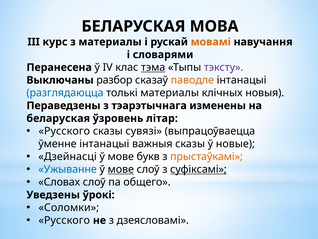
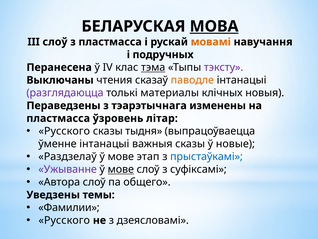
МОВА underline: none -> present
III курс: курс -> слоў
з материалы: материалы -> пластмасса
словарями: словарями -> подручных
разбор: разбор -> чтения
разглядаюцца colour: blue -> purple
беларуская at (58, 118): беларуская -> пластмасса
сувязі: сувязі -> тыдня
Дзейнасці: Дзейнасці -> Раздзелаў
букв: букв -> этап
прыстаўкамі colour: orange -> blue
Ужыванне colour: blue -> purple
суфіксамі underline: present -> none
Словах: Словах -> Автора
ўрокі: ўрокі -> темы
Соломки: Соломки -> Фамилии
